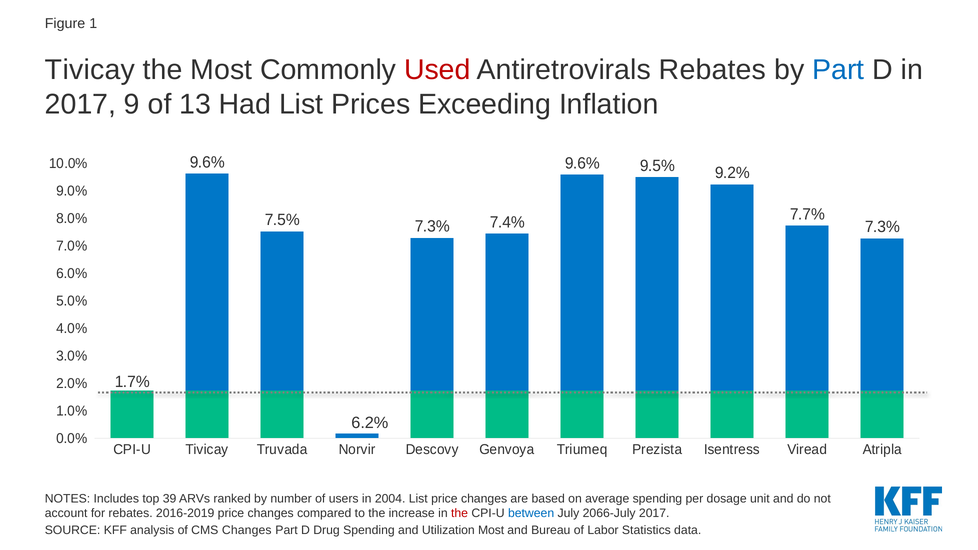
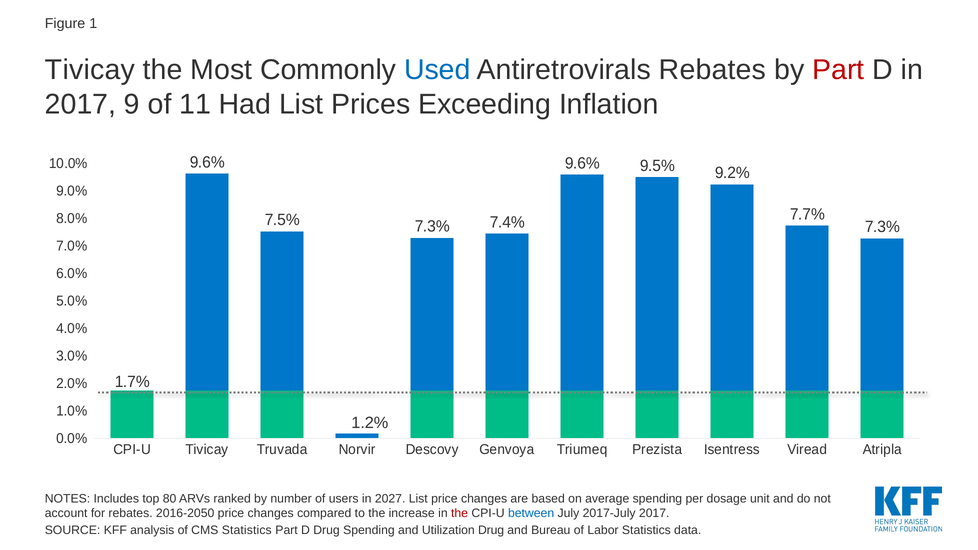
Used colour: red -> blue
Part at (838, 70) colour: blue -> red
13: 13 -> 11
6.2%: 6.2% -> 1.2%
39: 39 -> 80
2004: 2004 -> 2027
2016-2019: 2016-2019 -> 2016-2050
2066-July: 2066-July -> 2017-July
CMS Changes: Changes -> Statistics
Utilization Most: Most -> Drug
